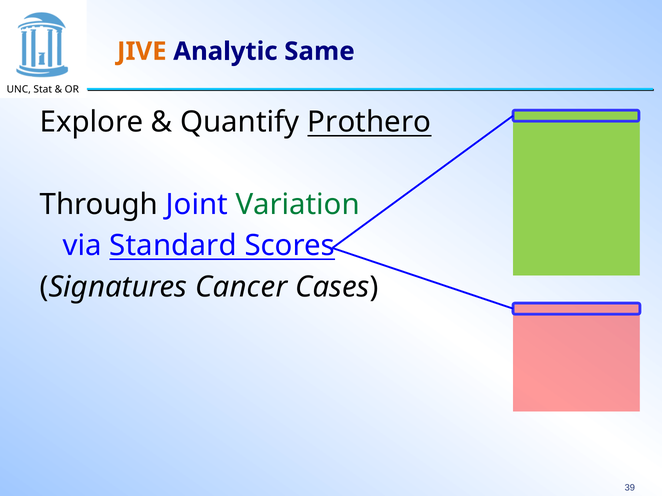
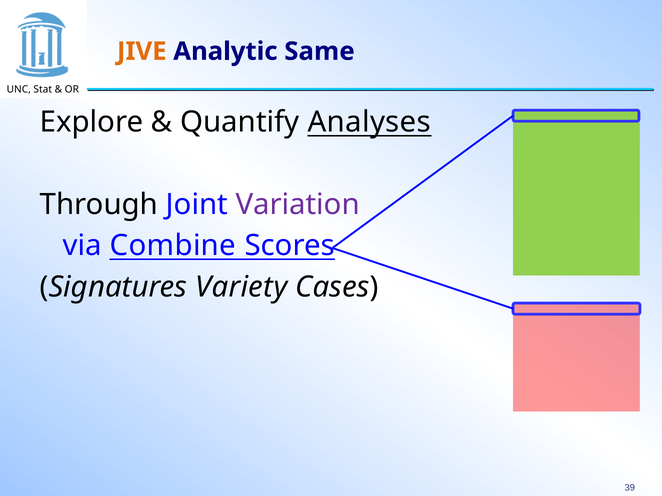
Prothero: Prothero -> Analyses
Variation colour: green -> purple
Standard: Standard -> Combine
Cancer: Cancer -> Variety
